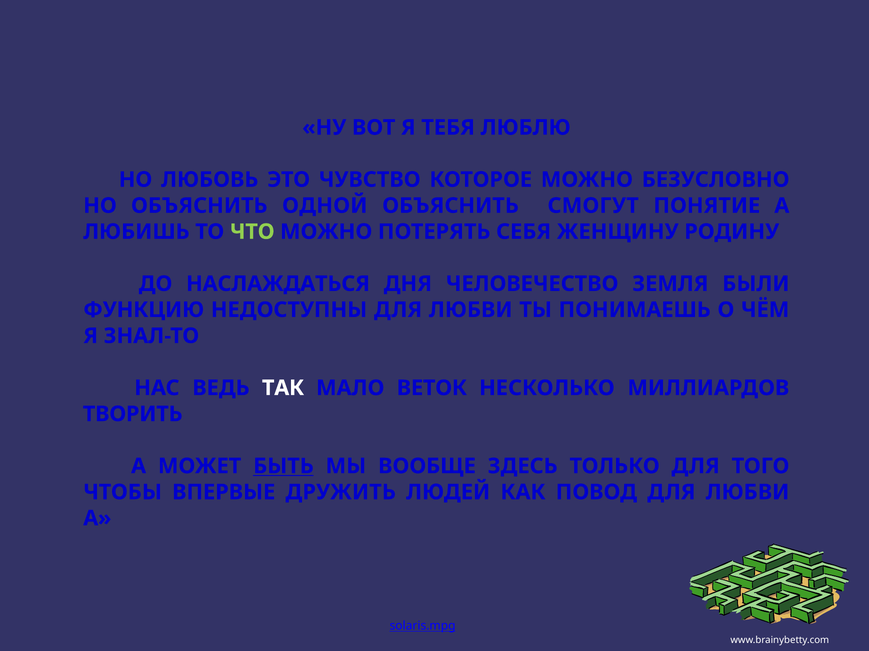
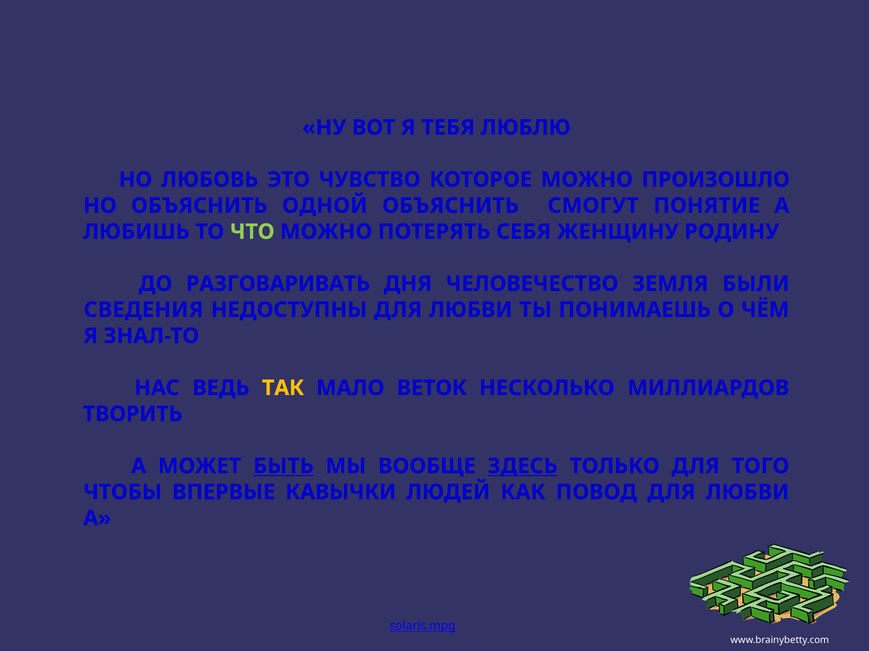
БЕЗУСЛОВНО: БЕЗУСЛОВНО -> ПРОИЗОШЛО
НАСЛАЖДАТЬСЯ: НАСЛАЖДАТЬСЯ -> РАЗГОВАРИВАТЬ
ФУНКЦИЮ: ФУНКЦИЮ -> СВЕДЕНИЯ
ТАК colour: white -> yellow
ЗДЕСЬ underline: none -> present
ДРУЖИТЬ: ДРУЖИТЬ -> КАВЫЧКИ
